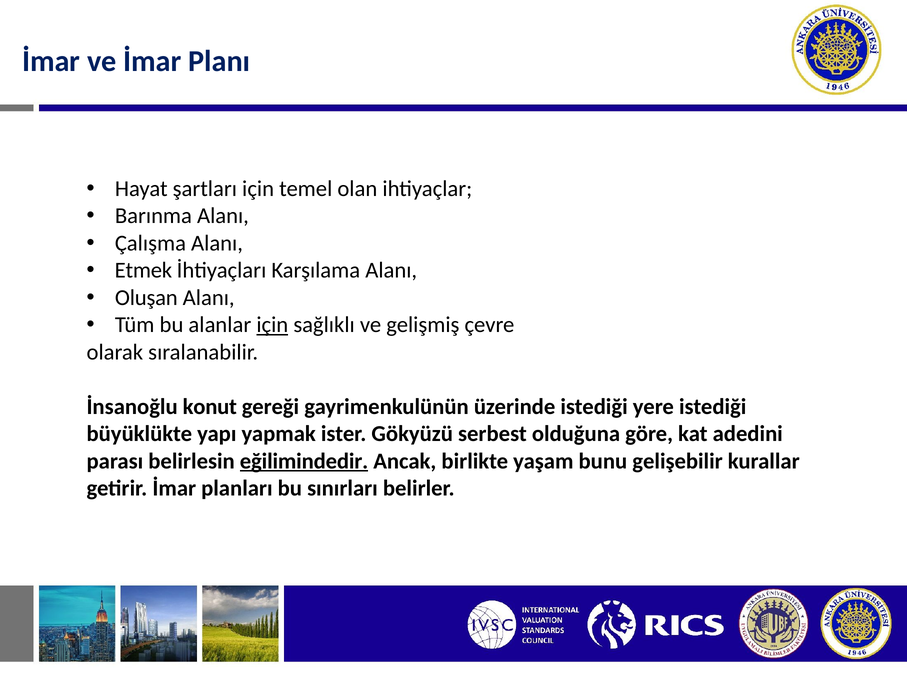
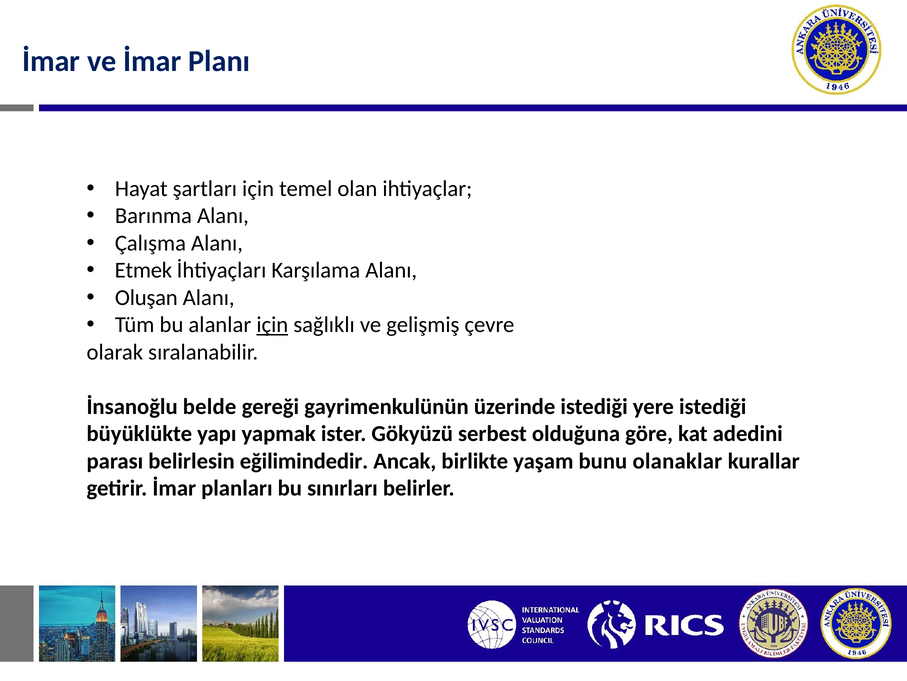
konut: konut -> belde
eğilimindedir underline: present -> none
gelişebilir: gelişebilir -> olanaklar
